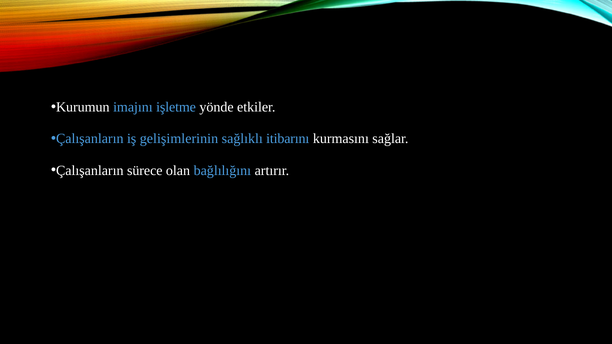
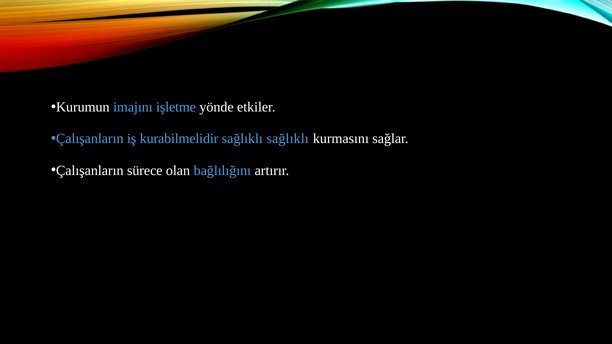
gelişimlerinin: gelişimlerinin -> kurabilmelidir
sağlıklı itibarını: itibarını -> sağlıklı
